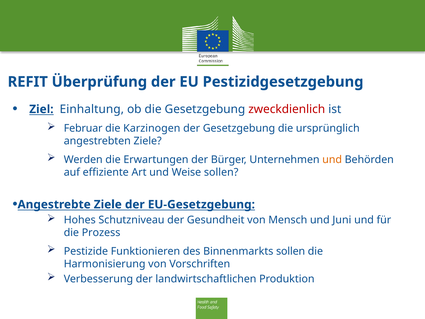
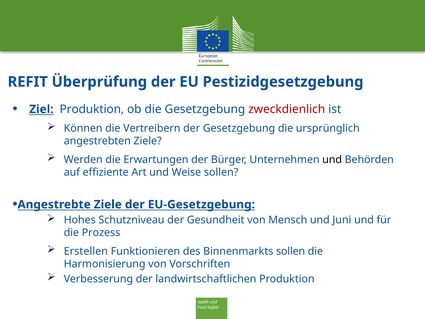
Ziel Einhaltung: Einhaltung -> Produktion
Februar: Februar -> Können
Karzinogen: Karzinogen -> Vertreibern
und at (332, 159) colour: orange -> black
Pestizide: Pestizide -> Erstellen
